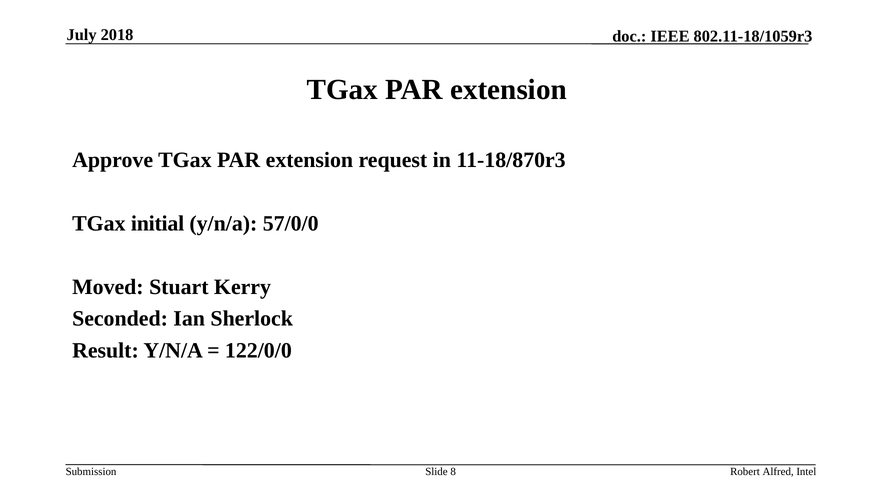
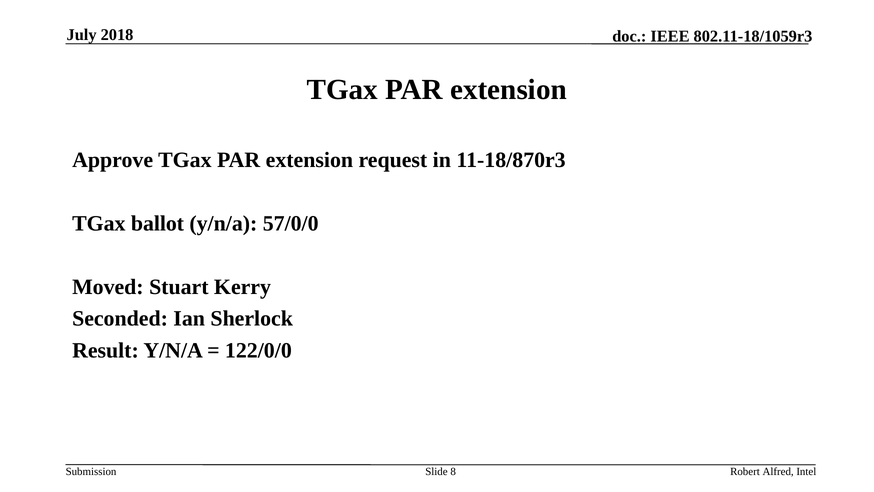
initial: initial -> ballot
